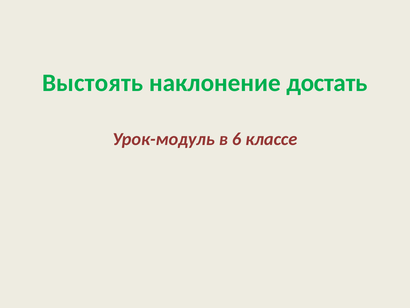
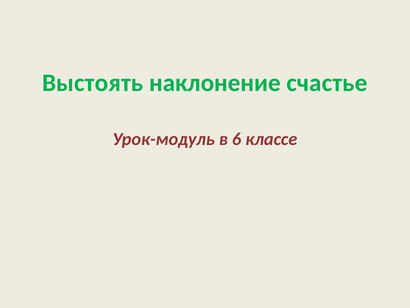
достать: достать -> счастье
